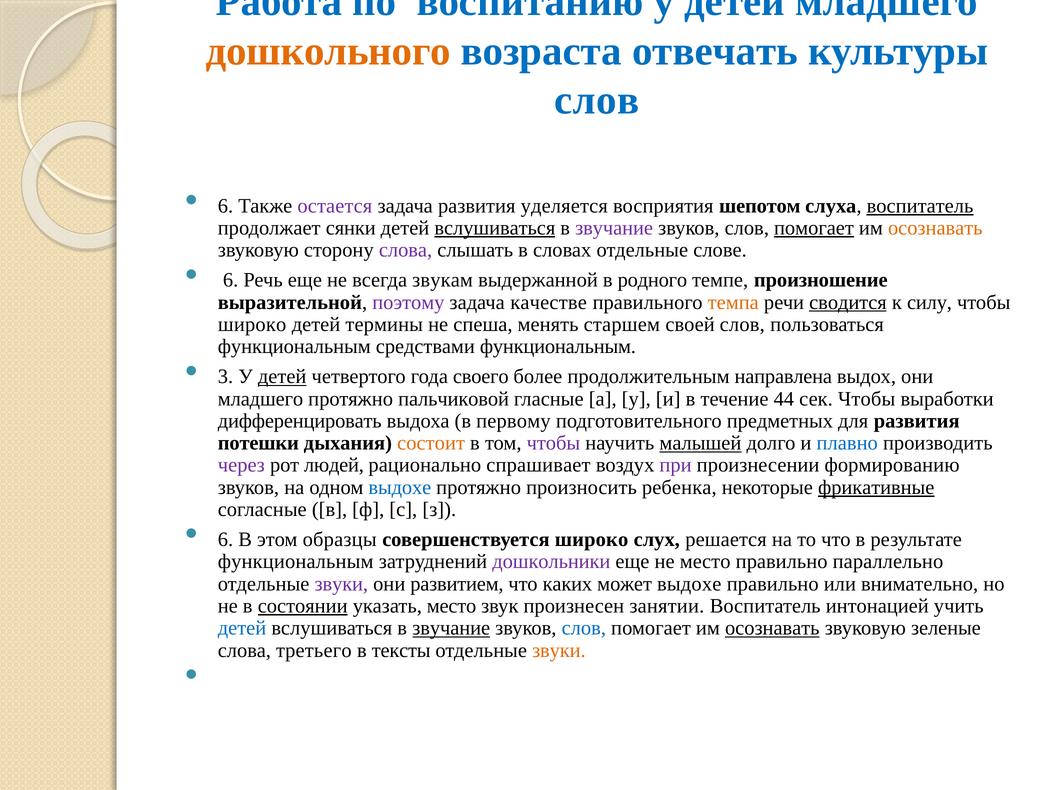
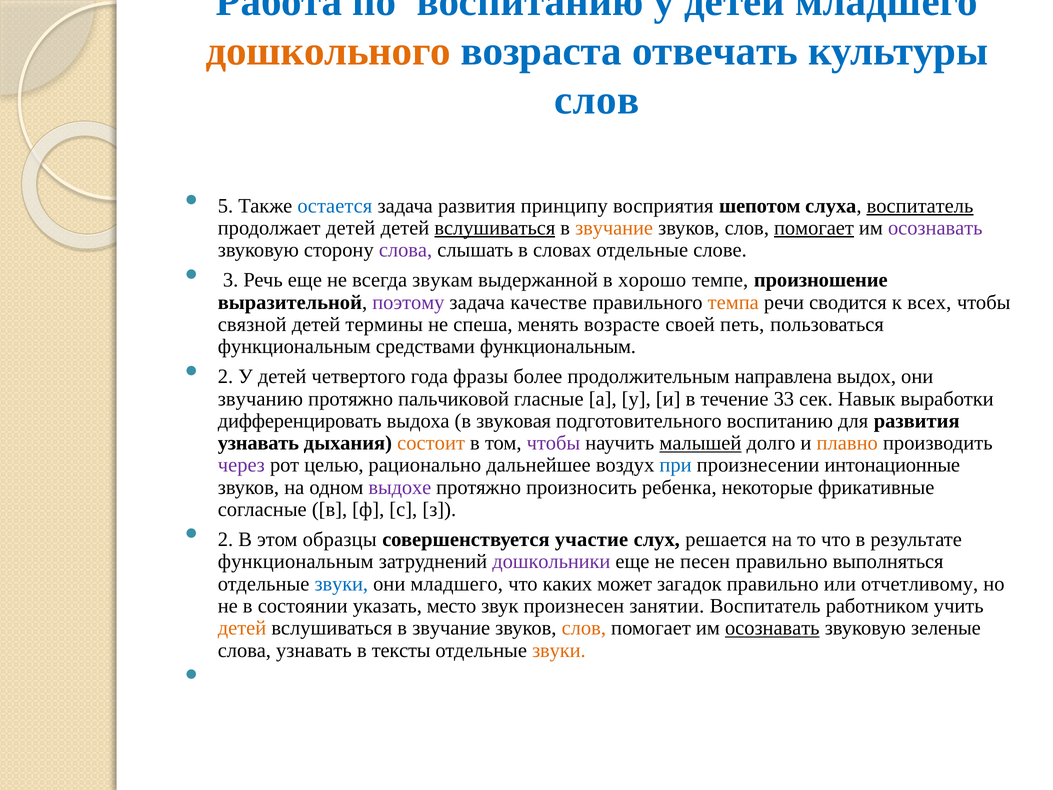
6 at (225, 206): 6 -> 5
остается colour: purple -> blue
уделяется: уделяется -> принципу
продолжает сянки: сянки -> детей
звучание at (614, 228) colour: purple -> orange
осознавать at (935, 228) colour: orange -> purple
6 at (231, 280): 6 -> 3
родного: родного -> хорошо
сводится underline: present -> none
силу: силу -> всех
широко at (252, 324): широко -> связной
старшем: старшем -> возрасте
своей слов: слов -> петь
3 at (225, 377): 3 -> 2
детей at (282, 377) underline: present -> none
своего: своего -> фразы
младшего at (260, 399): младшего -> звучанию
44: 44 -> 33
сек Чтобы: Чтобы -> Навык
первому: первому -> звуковая
подготовительного предметных: предметных -> воспитанию
потешки at (258, 443): потешки -> узнавать
плавно colour: blue -> orange
людей: людей -> целью
спрашивает: спрашивает -> дальнейшее
при colour: purple -> blue
формированию: формированию -> интонационные
выдохе at (400, 487) colour: blue -> purple
фрикативные underline: present -> none
6 at (225, 539): 6 -> 2
совершенствуется широко: широко -> участие
не место: место -> песен
параллельно: параллельно -> выполняться
звуки at (341, 584) colour: purple -> blue
они развитием: развитием -> младшего
может выдохе: выдохе -> загадок
внимательно: внимательно -> отчетливому
состоянии underline: present -> none
интонацией: интонацией -> работником
детей at (242, 628) colour: blue -> orange
звучание at (451, 628) underline: present -> none
слов at (584, 628) colour: blue -> orange
слова третьего: третьего -> узнавать
